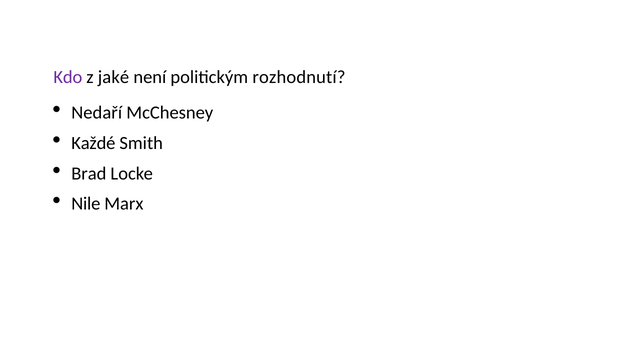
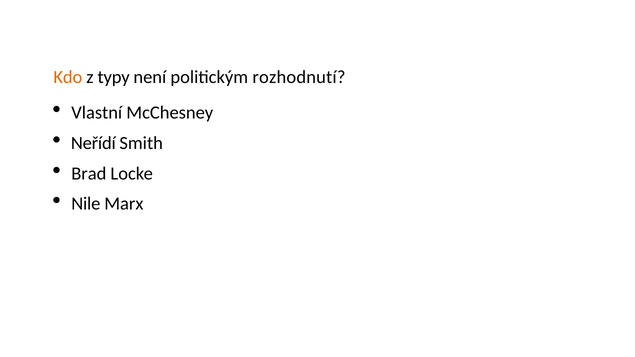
Kdo colour: purple -> orange
jaké: jaké -> typy
Nedaří: Nedaří -> Vlastní
Každé: Každé -> Neřídí
